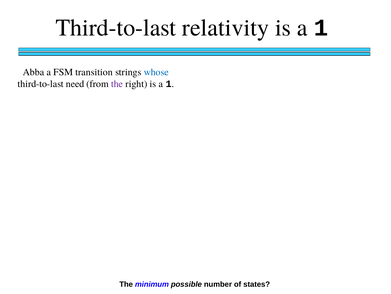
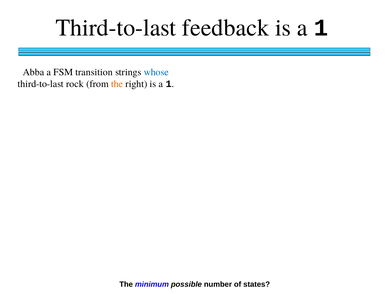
relativity: relativity -> feedback
need: need -> rock
the at (117, 84) colour: purple -> orange
